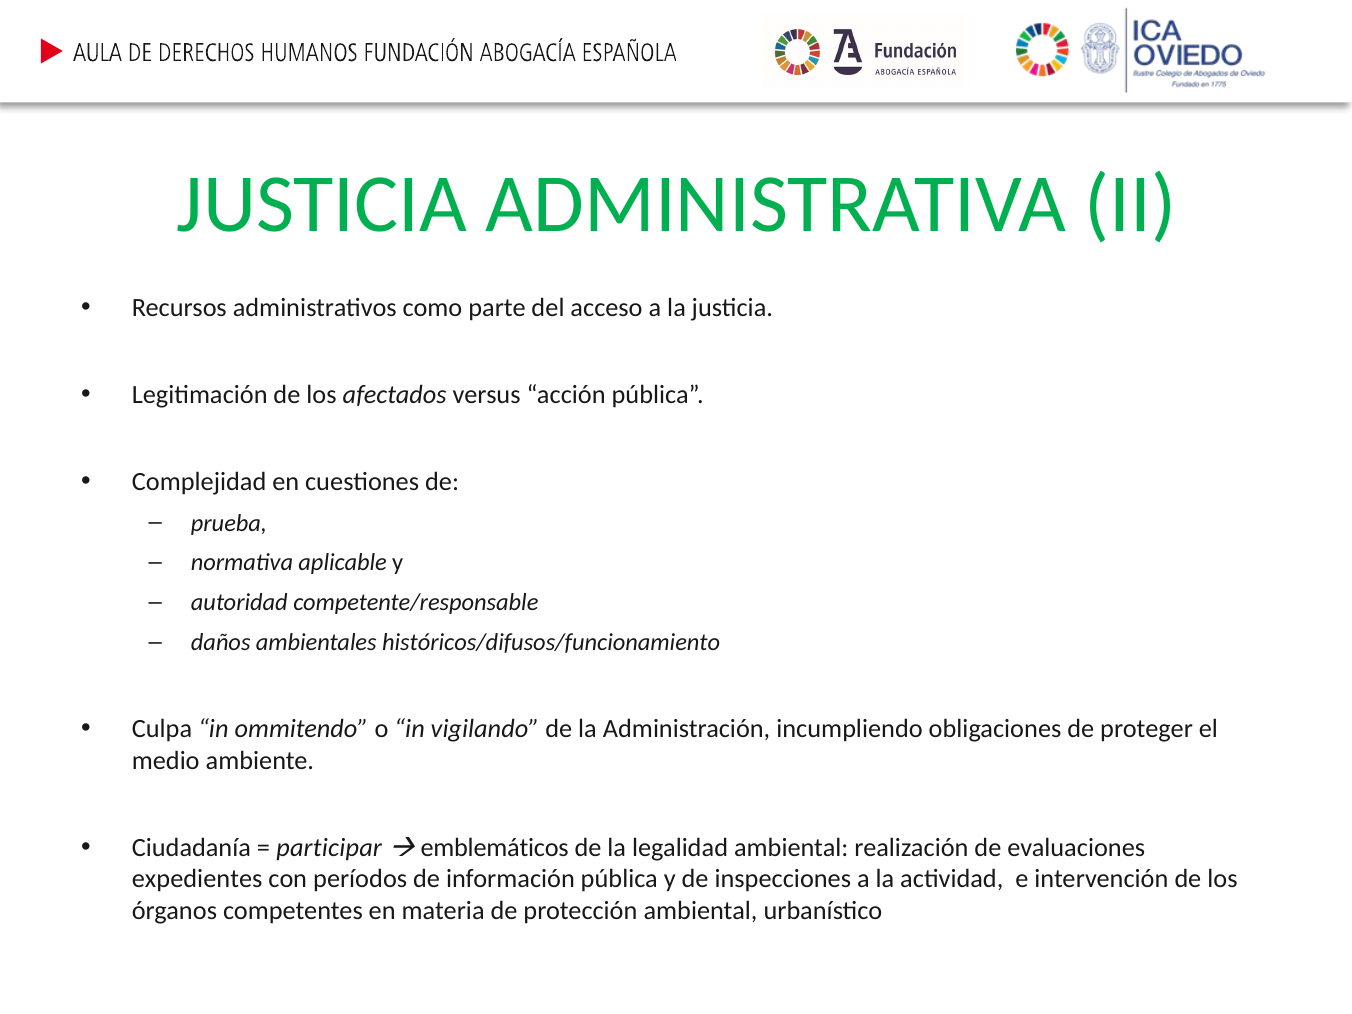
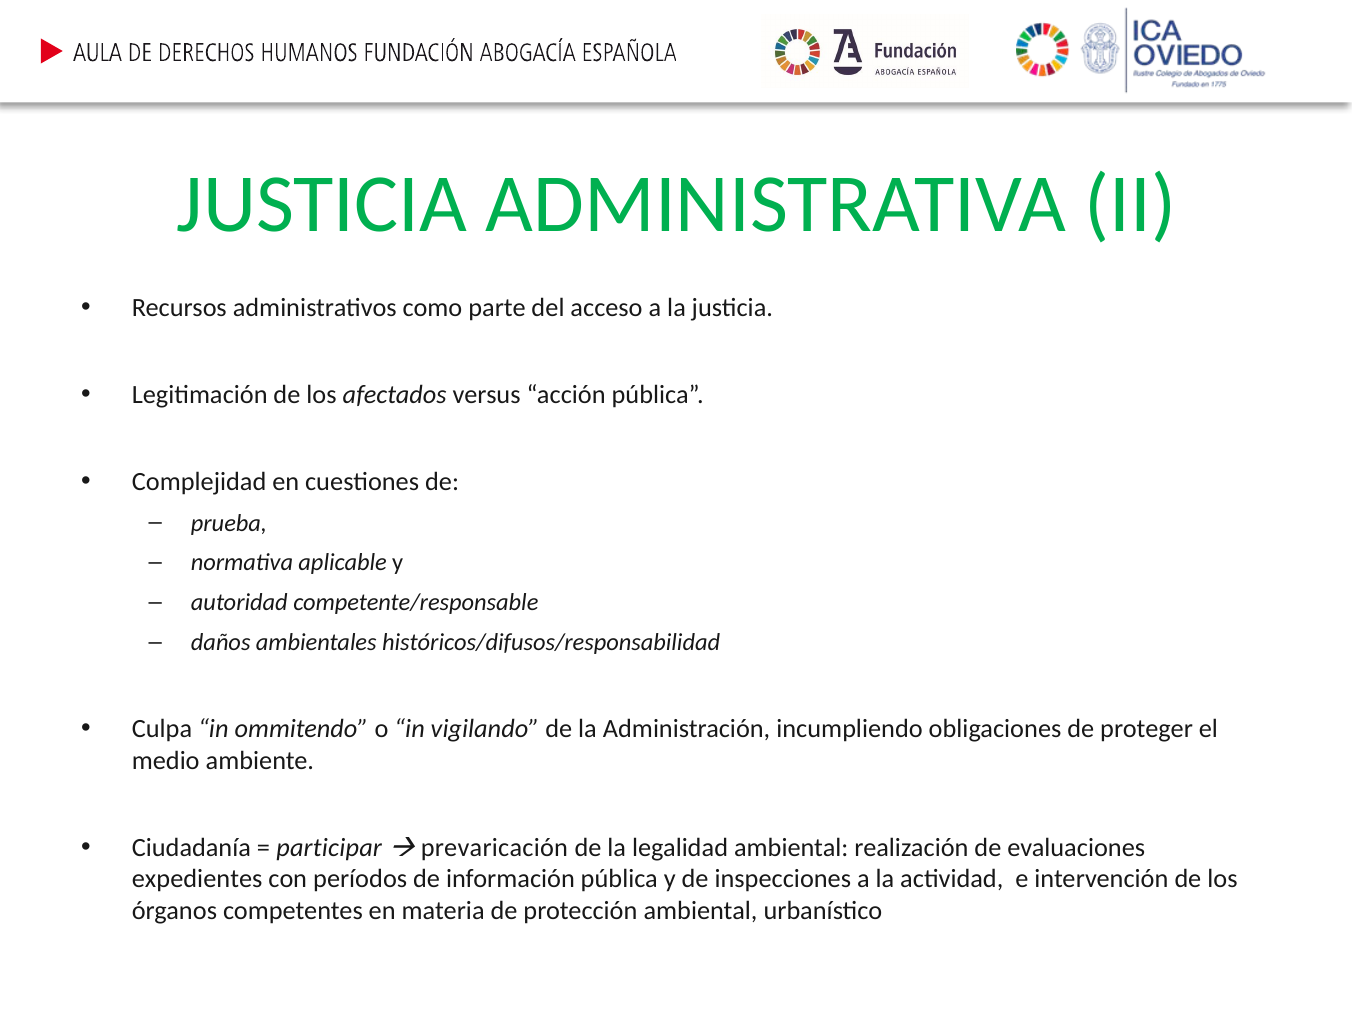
históricos/difusos/funcionamiento: históricos/difusos/funcionamiento -> históricos/difusos/responsabilidad
emblemáticos: emblemáticos -> prevaricación
